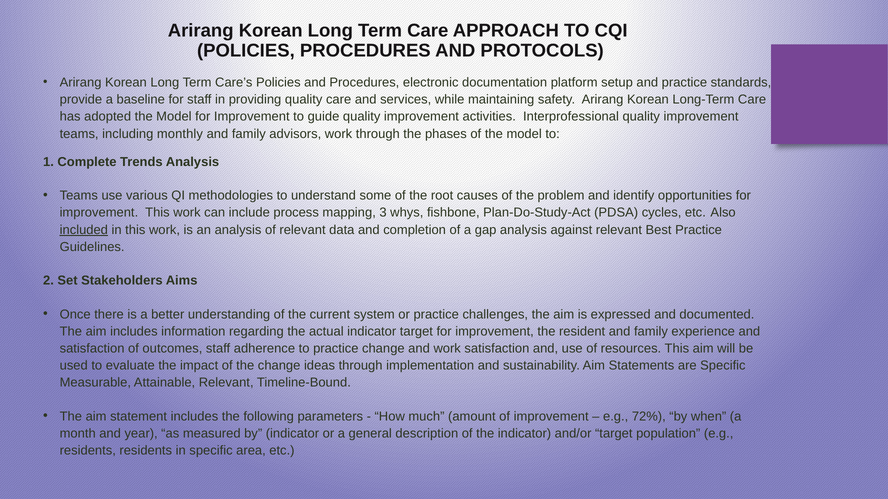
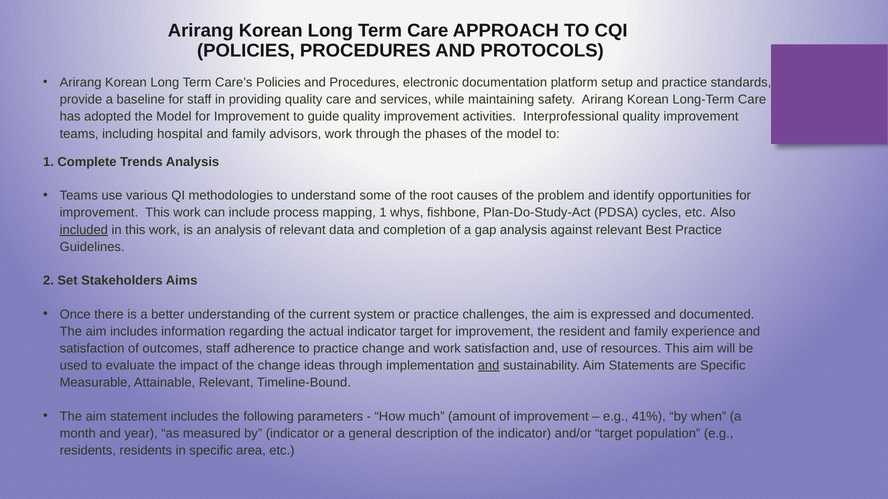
monthly: monthly -> hospital
mapping 3: 3 -> 1
and at (489, 366) underline: none -> present
72%: 72% -> 41%
